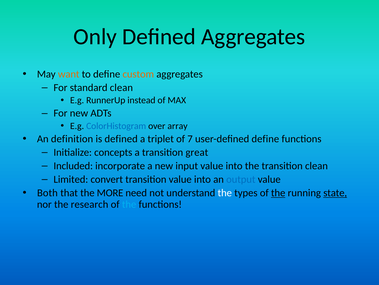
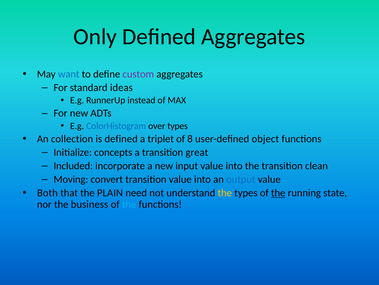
want colour: orange -> blue
custom colour: orange -> purple
standard clean: clean -> ideas
over array: array -> types
definition: definition -> collection
7: 7 -> 8
user-defined define: define -> object
Limited: Limited -> Moving
MORE: MORE -> PLAIN
the at (225, 192) colour: white -> yellow
state underline: present -> none
research: research -> business
